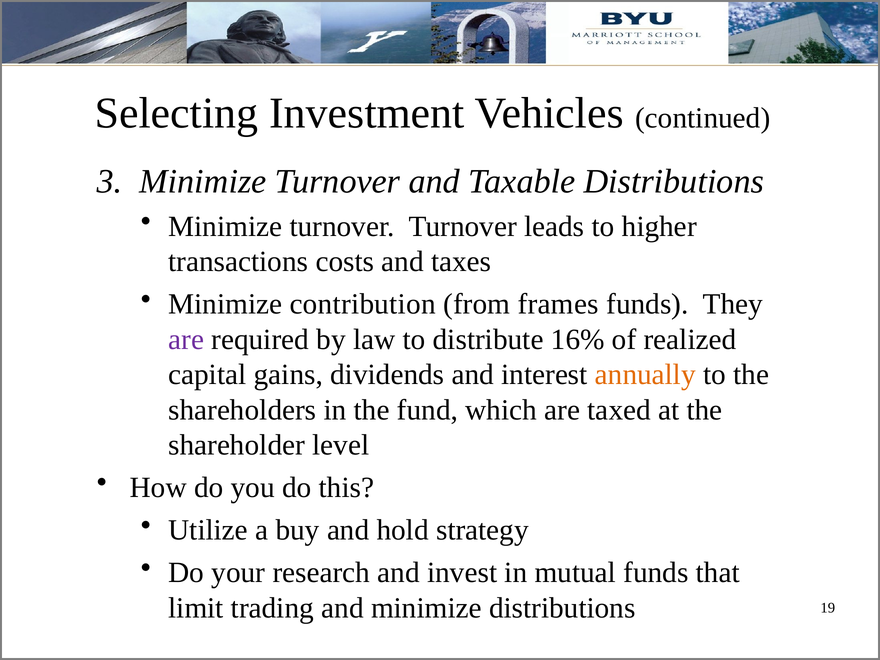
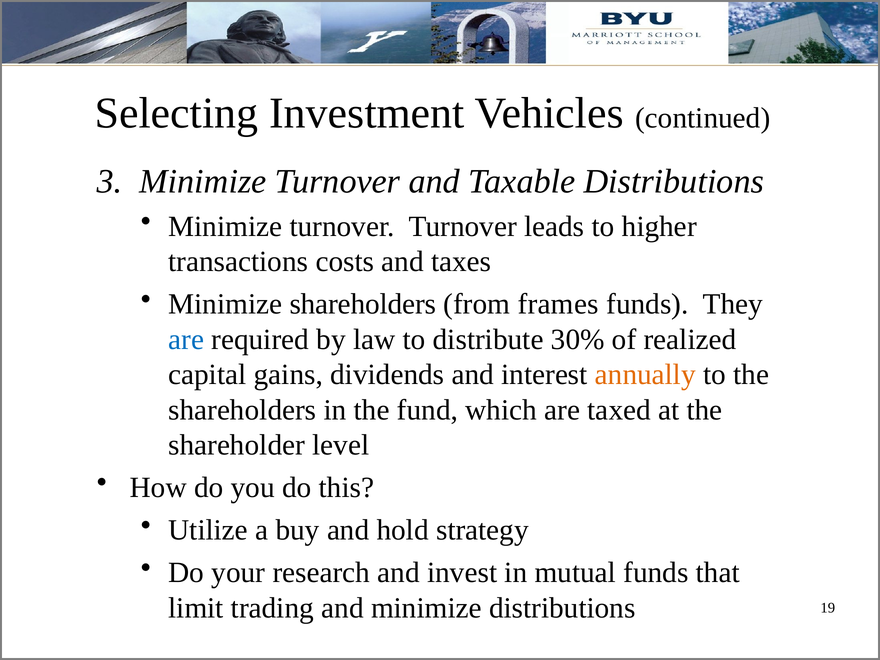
Minimize contribution: contribution -> shareholders
are at (186, 339) colour: purple -> blue
16%: 16% -> 30%
